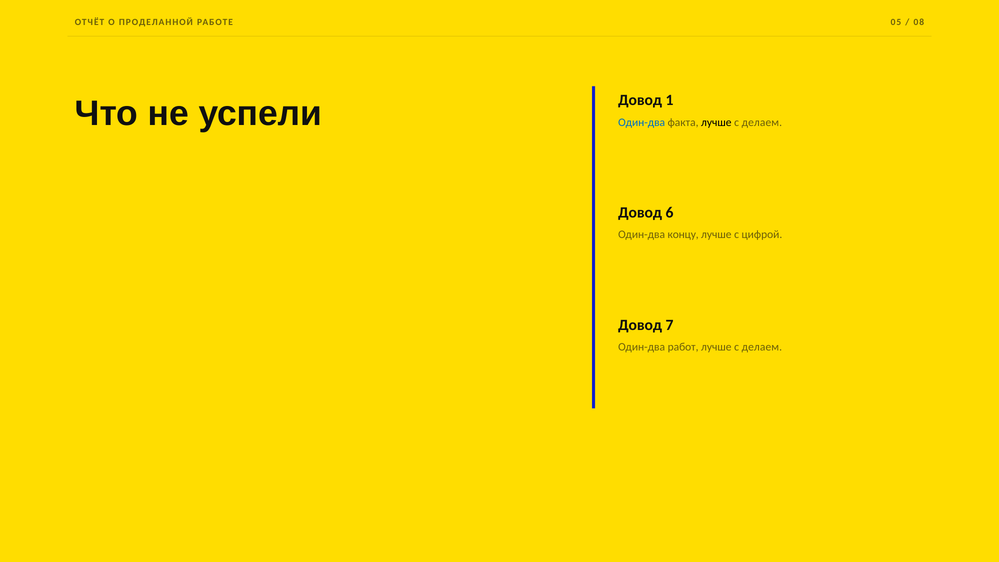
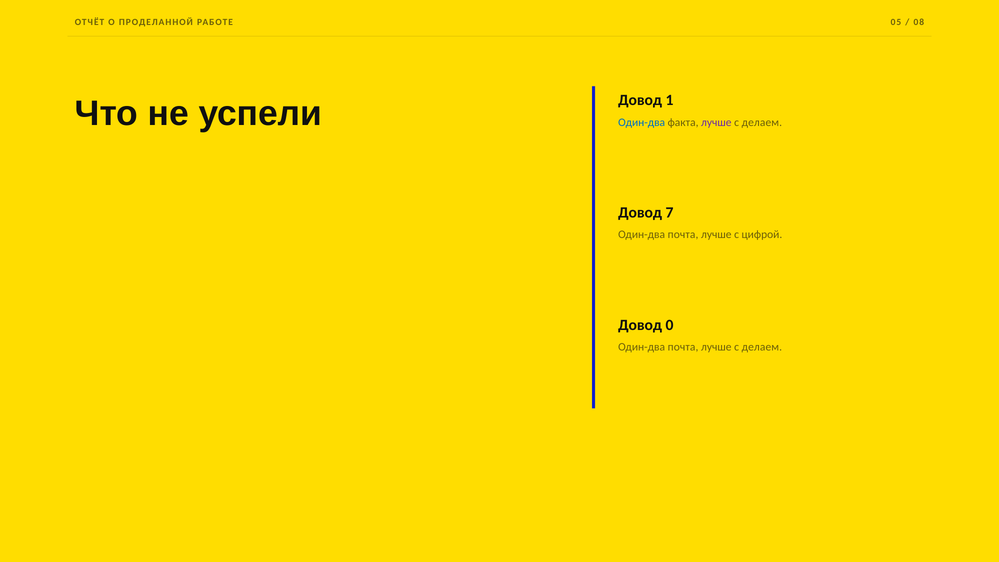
лучше at (716, 122) colour: black -> purple
6: 6 -> 7
концу at (683, 235): концу -> почта
7: 7 -> 0
работ at (683, 347): работ -> почта
